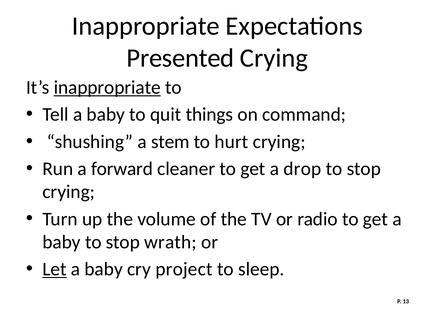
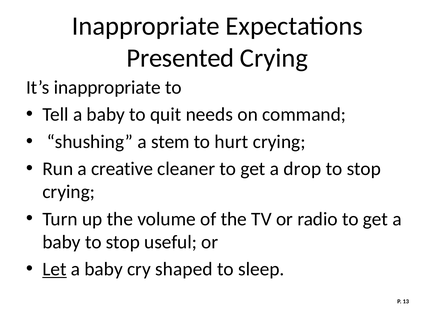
inappropriate at (107, 88) underline: present -> none
things: things -> needs
forward: forward -> creative
wrath: wrath -> useful
project: project -> shaped
